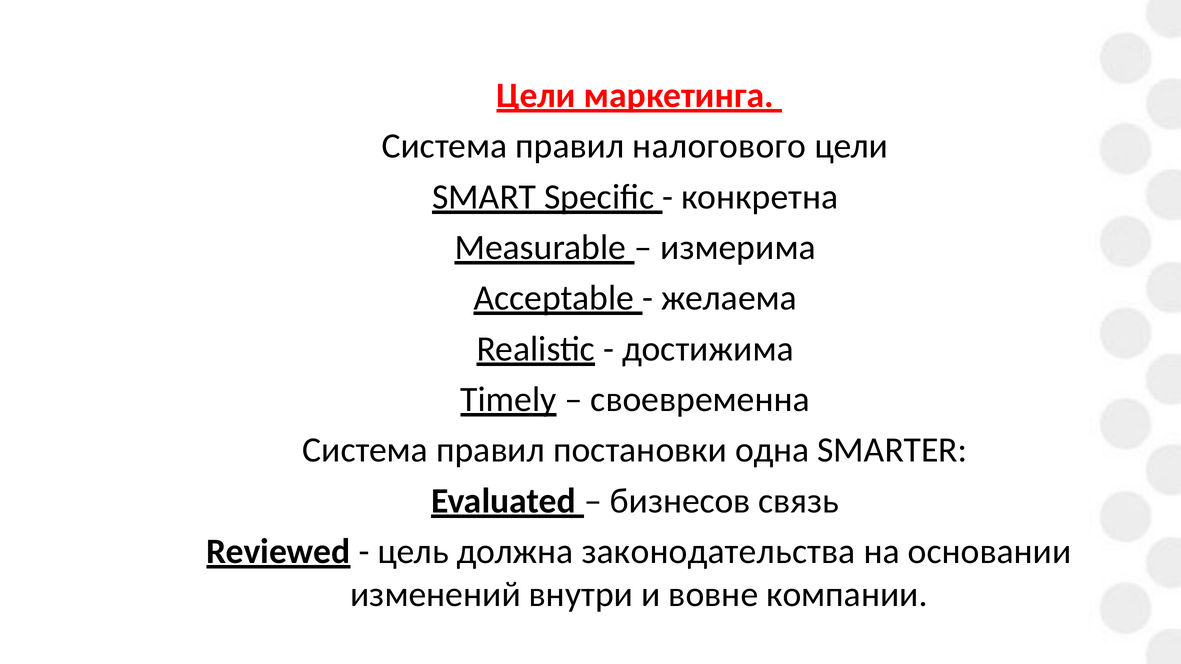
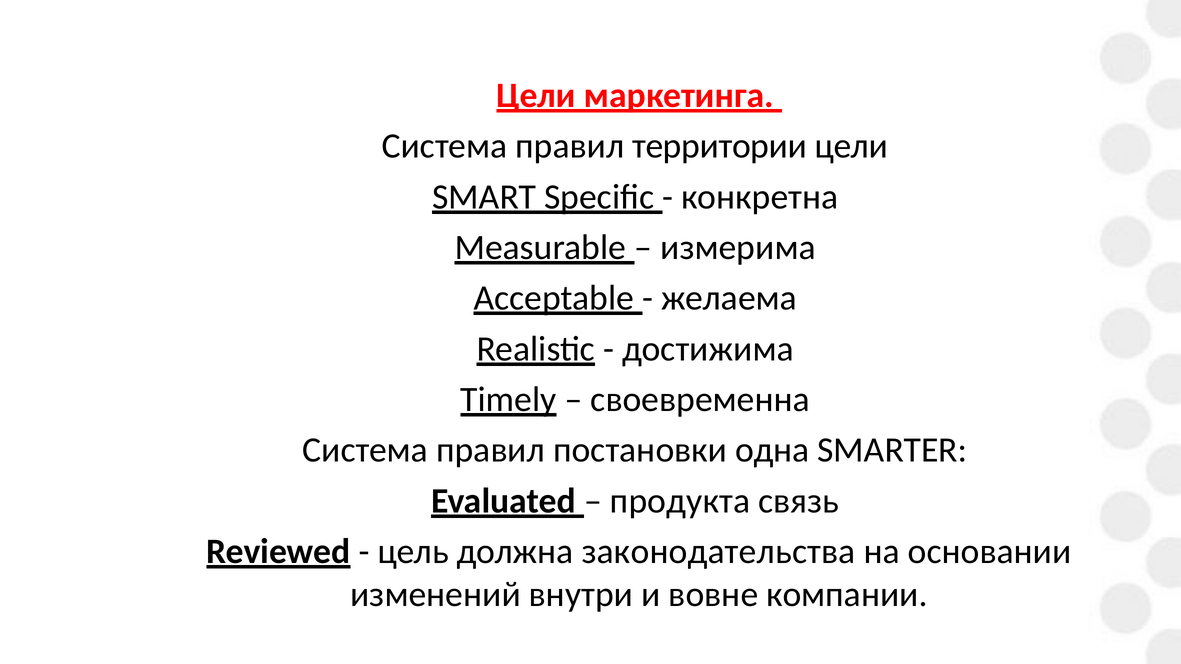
налогового: налогового -> территории
бизнесов: бизнесов -> продукта
